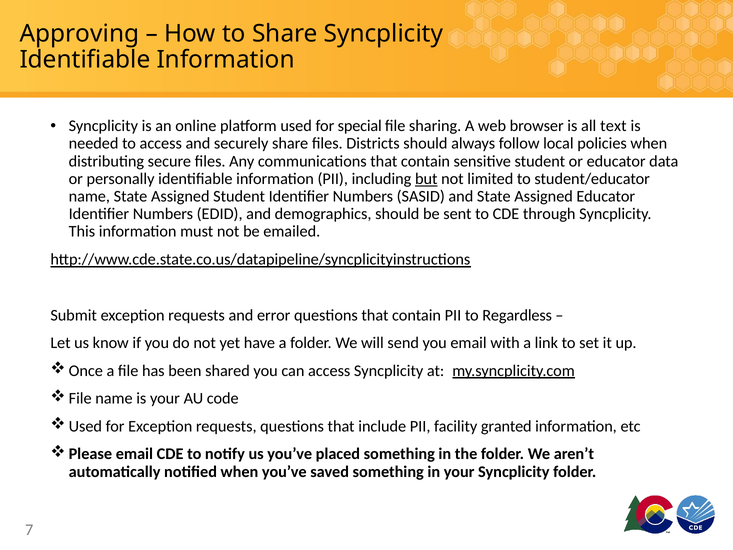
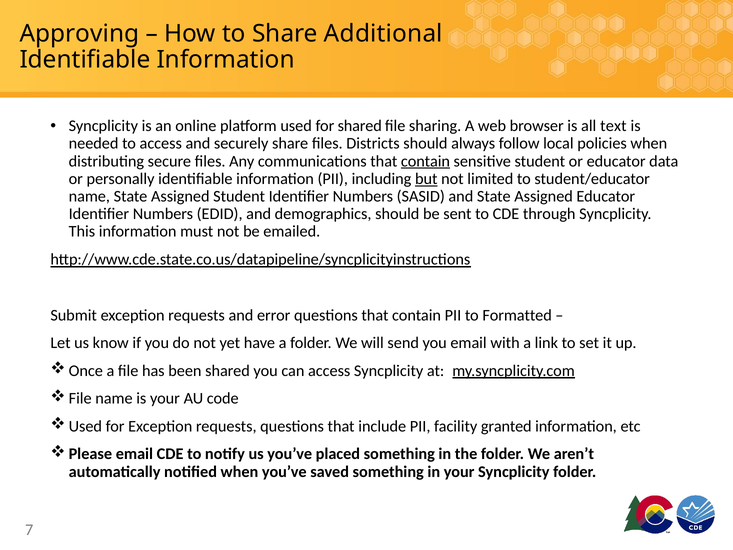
Share Syncplicity: Syncplicity -> Additional
for special: special -> shared
contain at (425, 161) underline: none -> present
Regardless: Regardless -> Formatted
